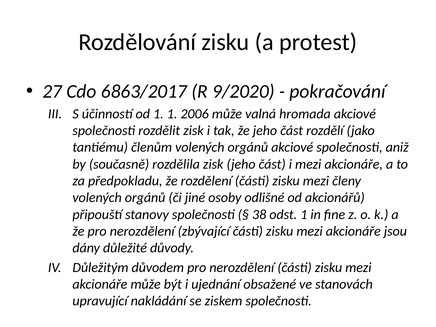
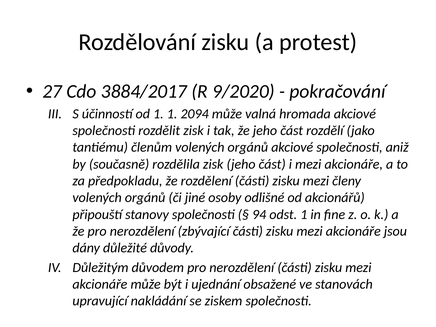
6863/2017: 6863/2017 -> 3884/2017
2006: 2006 -> 2094
38: 38 -> 94
